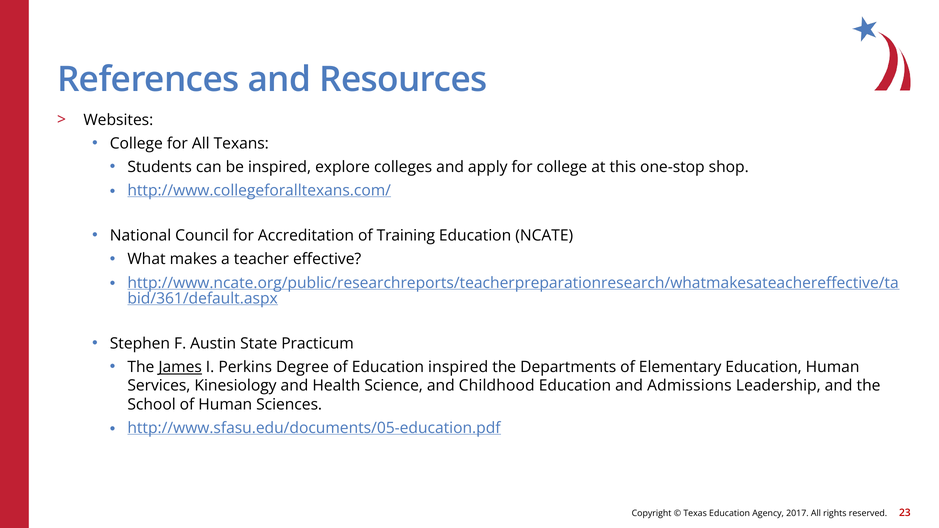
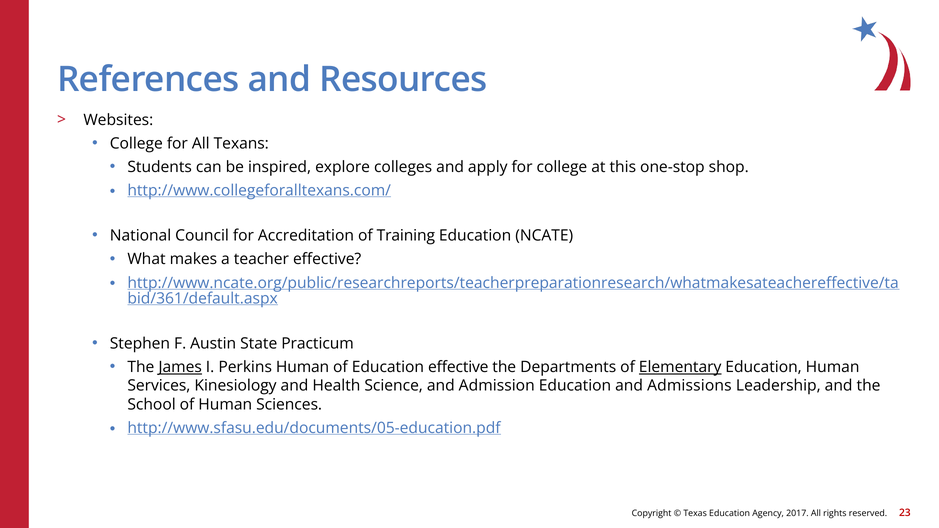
Perkins Degree: Degree -> Human
Education inspired: inspired -> effective
Elementary underline: none -> present
Childhood: Childhood -> Admission
